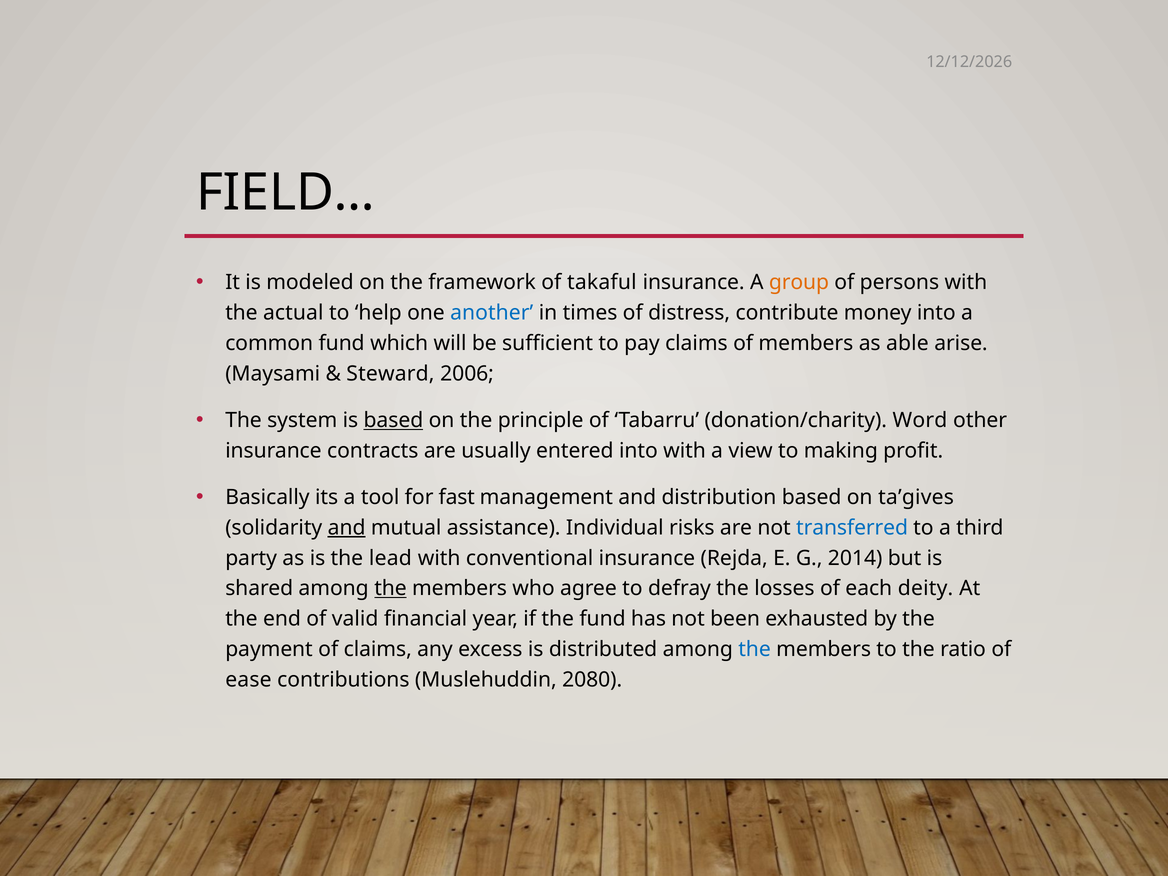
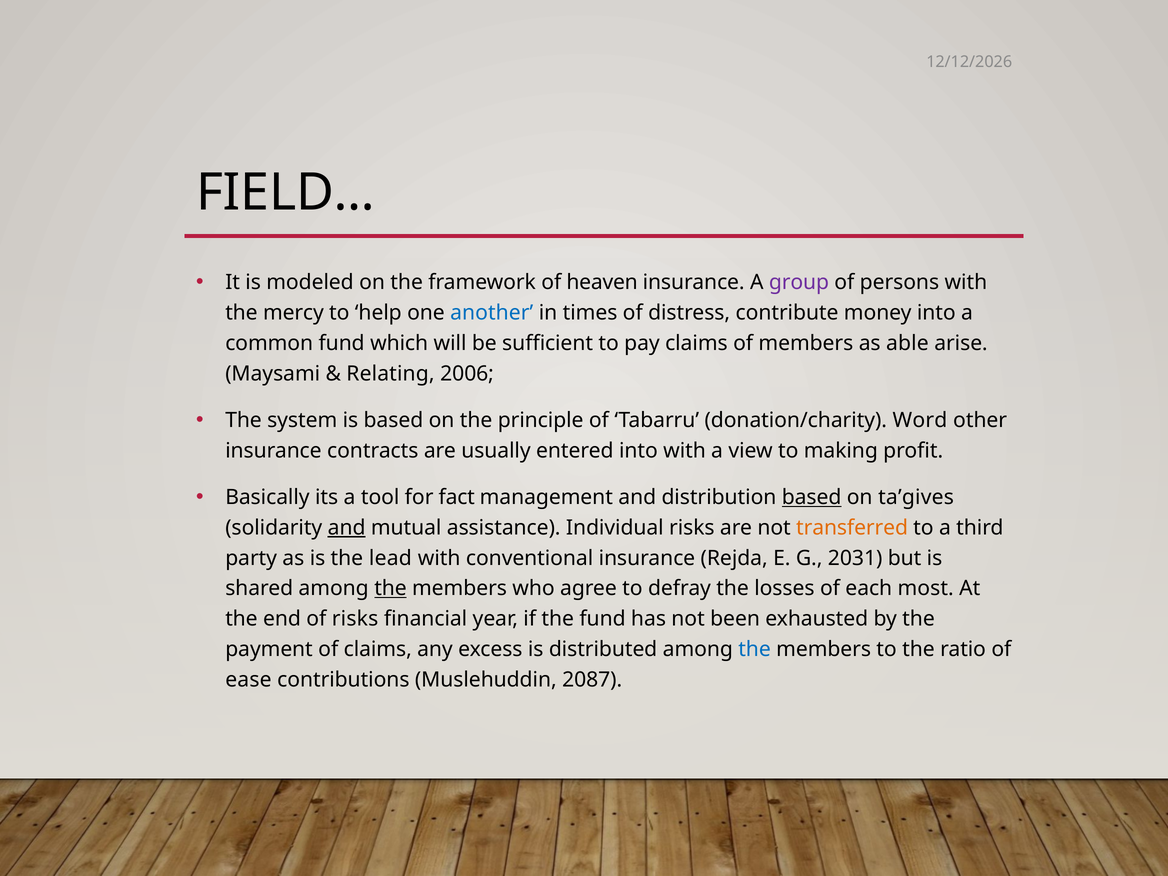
takaful: takaful -> heaven
group colour: orange -> purple
actual: actual -> mercy
Steward: Steward -> Relating
based at (393, 420) underline: present -> none
fast: fast -> fact
based at (812, 497) underline: none -> present
transferred colour: blue -> orange
2014: 2014 -> 2031
deity: deity -> most
of valid: valid -> risks
2080: 2080 -> 2087
